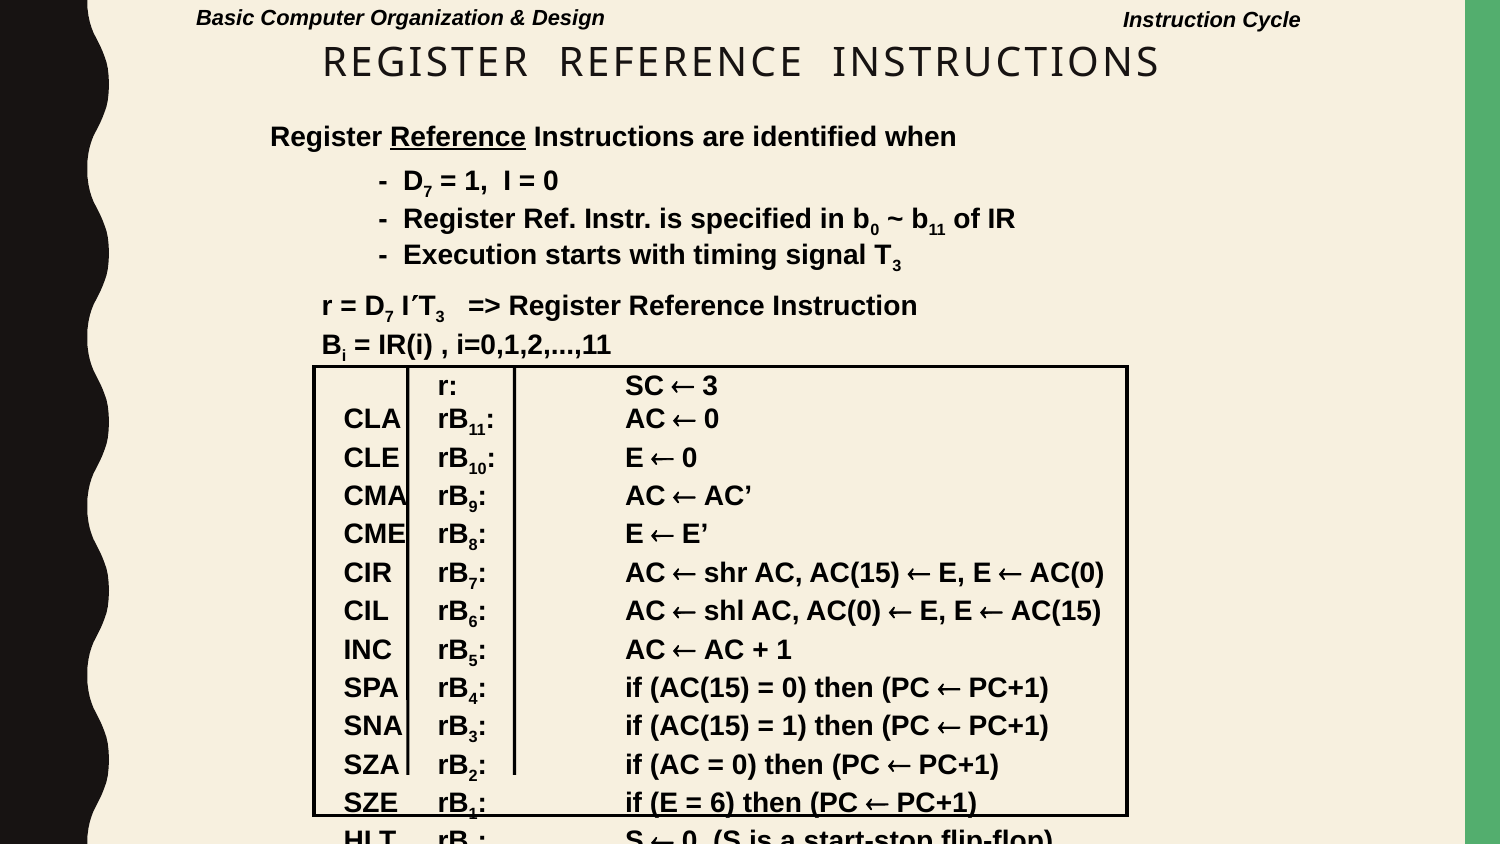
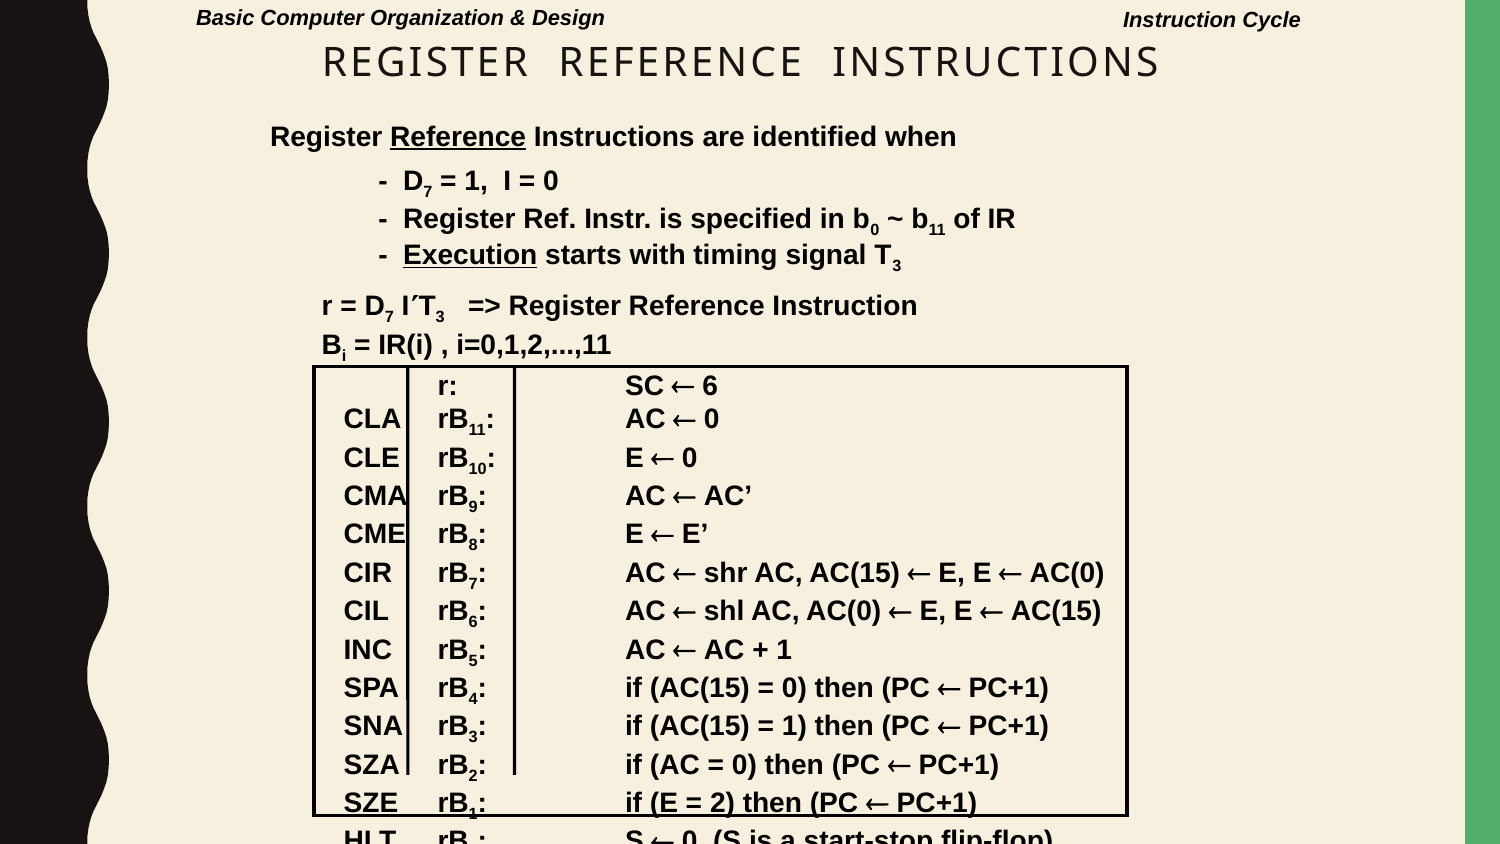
Execution underline: none -> present
3 at (710, 386): 3 -> 6
6 at (723, 803): 6 -> 2
